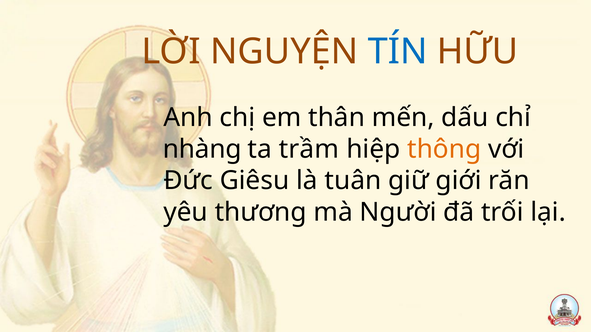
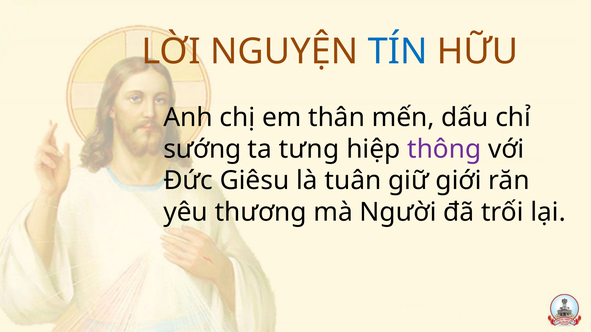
nhàng: nhàng -> sướng
trầm: trầm -> tưng
thông colour: orange -> purple
